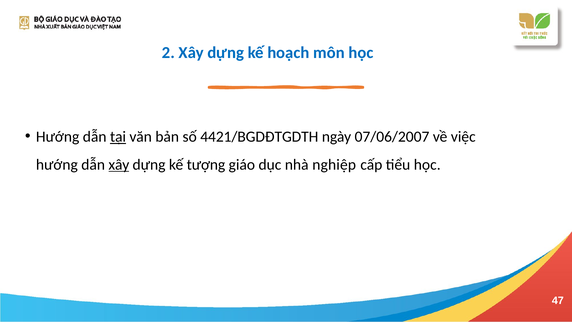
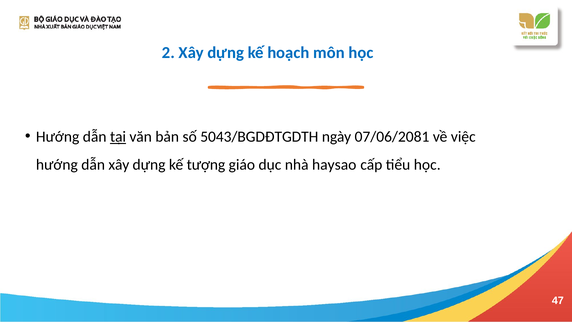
4421/BGDĐTGDTH: 4421/BGDĐTGDTH -> 5043/BGDĐTGDTH
07/06/2007: 07/06/2007 -> 07/06/2081
xây at (119, 165) underline: present -> none
nghiệp: nghiệp -> haysao
